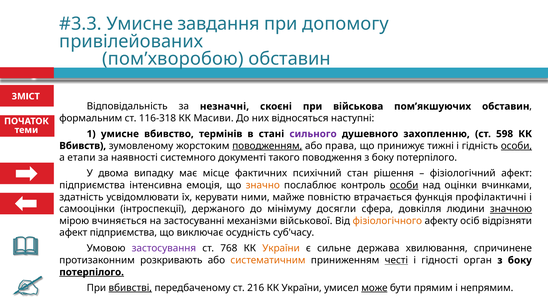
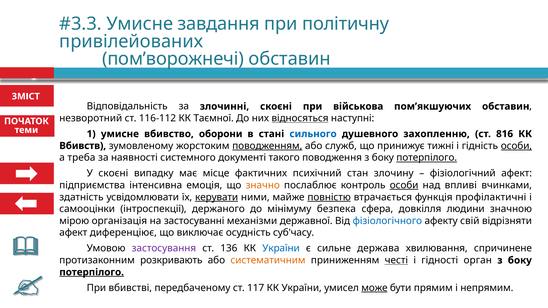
допомогу: допомогу -> політичну
пом’хворобою: пом’хворобою -> пом’ворожнечі
незначні: незначні -> злочинні
формальним: формальним -> незворотний
116-318: 116-318 -> 116-112
Масиви: Масиви -> Таємної
відносяться underline: none -> present
термінів: термінів -> оборони
сильного colour: purple -> blue
598: 598 -> 816
права: права -> служб
етапи: етапи -> треба
потерпілого at (427, 158) underline: none -> present
У двома: двома -> скоєні
рішення: рішення -> злочину
оцінки: оцінки -> впливі
керувати underline: none -> present
повністю underline: none -> present
досягли: досягли -> безпека
значною underline: present -> none
вчиняється: вчиняється -> організація
військової: військової -> державної
фізіологічного colour: orange -> blue
осіб: осіб -> свій
підприємства at (123, 233): підприємства -> диференціює
768: 768 -> 136
України at (281, 249) colour: orange -> blue
вбивстві underline: present -> none
216: 216 -> 117
